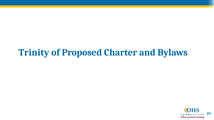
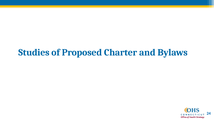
Trinity: Trinity -> Studies
